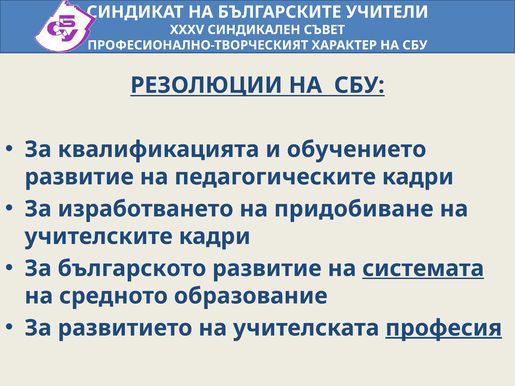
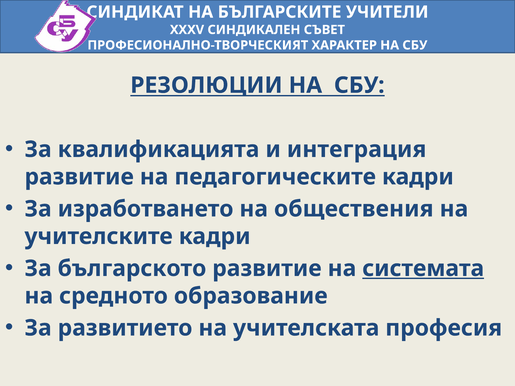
обучението: обучението -> интеграция
придобиване: придобиване -> обществения
професия underline: present -> none
